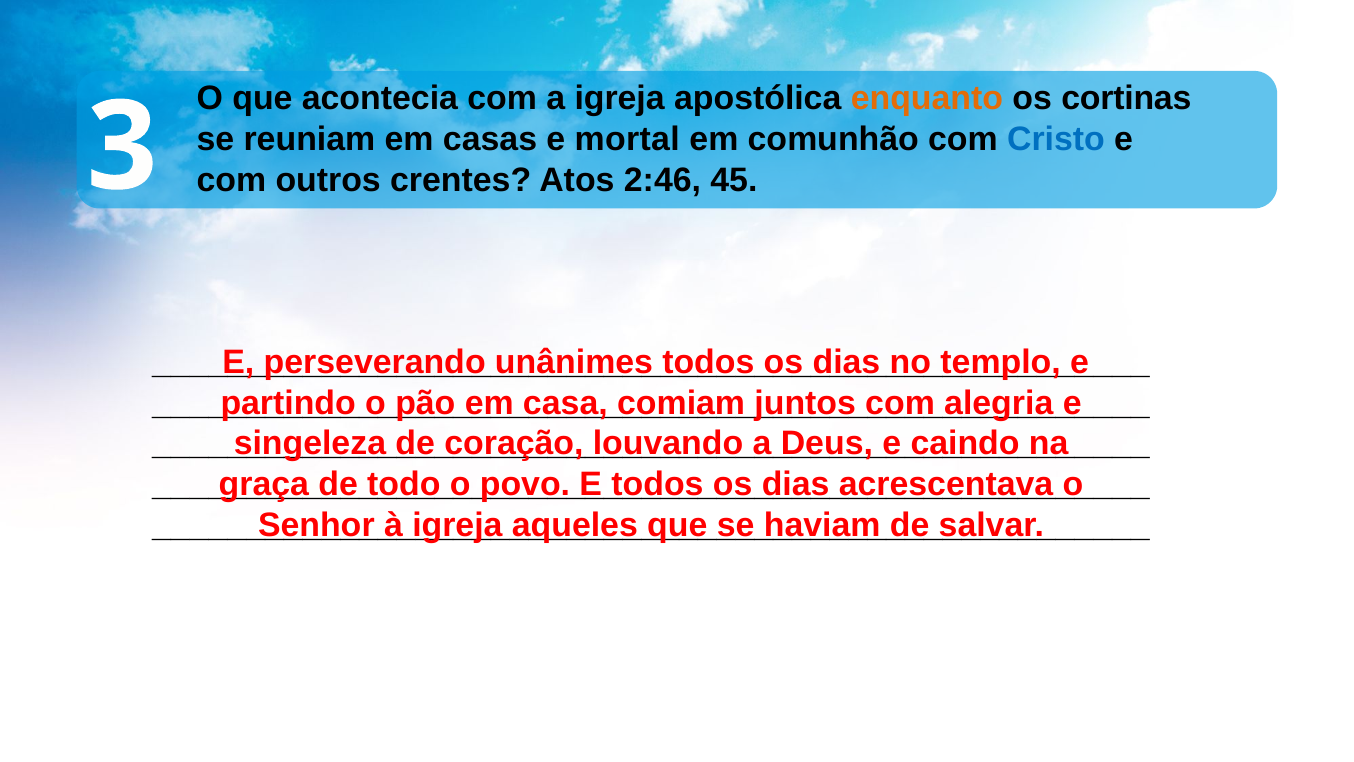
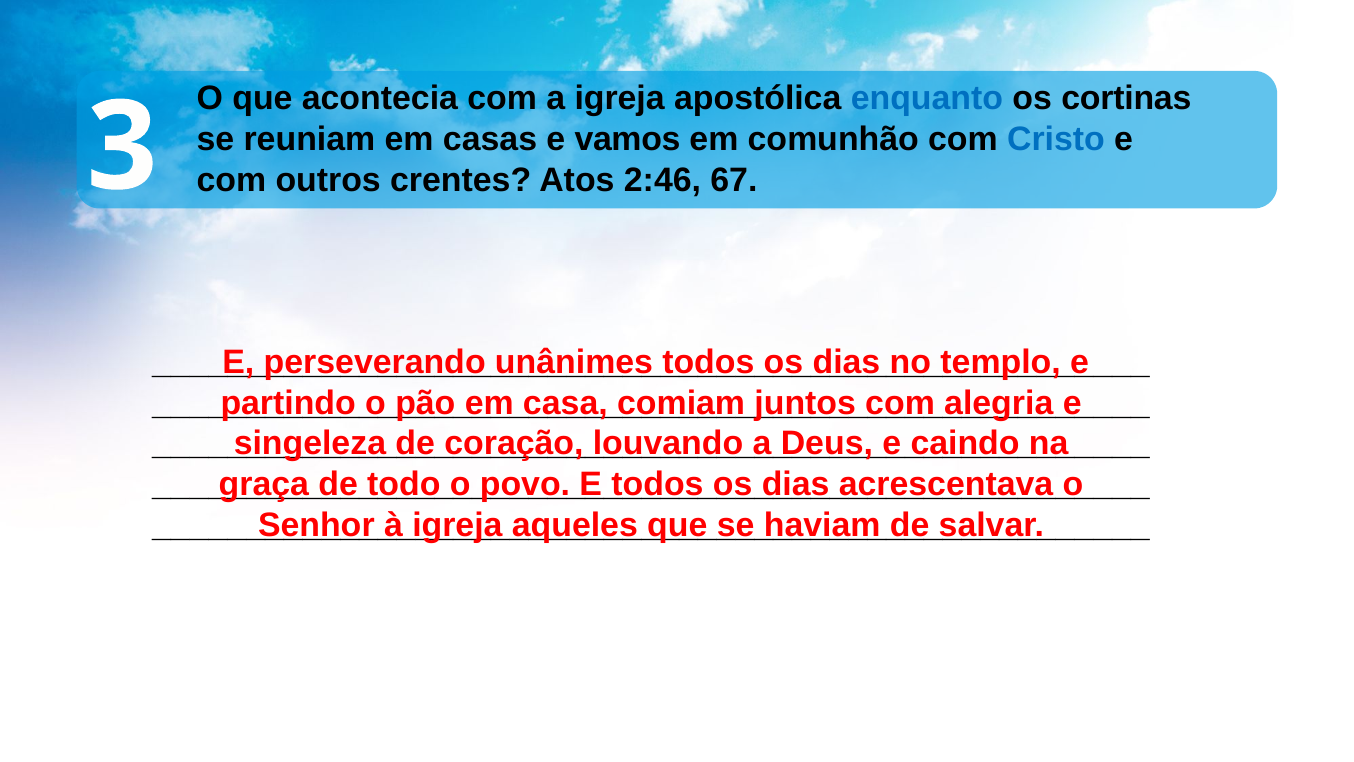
enquanto colour: orange -> blue
mortal: mortal -> vamos
45: 45 -> 67
